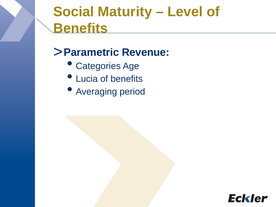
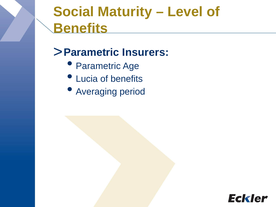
Revenue: Revenue -> Insurers
Categories at (98, 66): Categories -> Parametric
